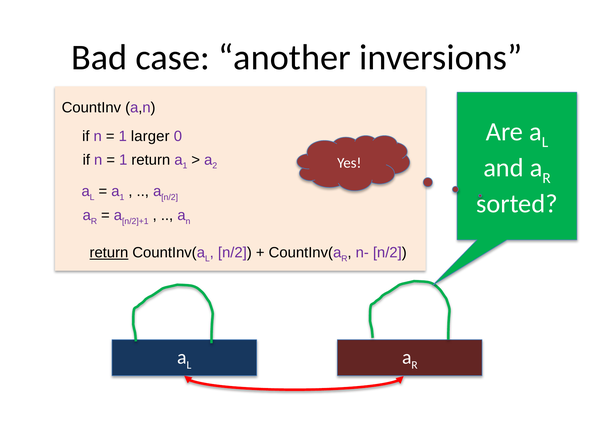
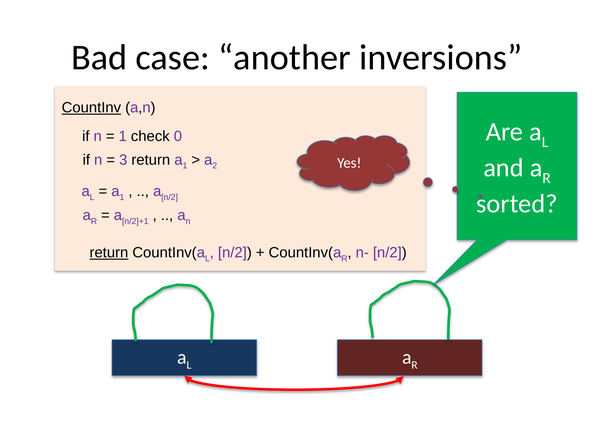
CountInv underline: none -> present
larger: larger -> check
1 at (123, 160): 1 -> 3
